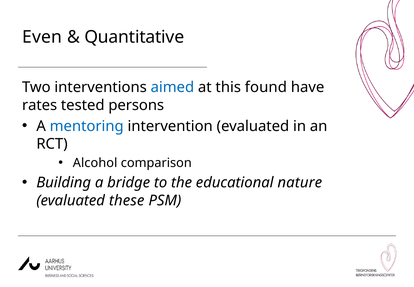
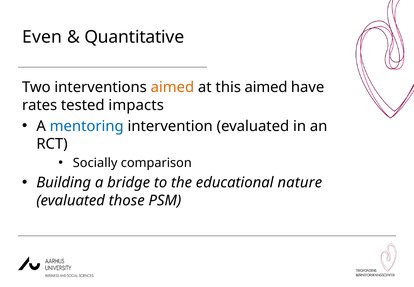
aimed at (172, 87) colour: blue -> orange
this found: found -> aimed
persons: persons -> impacts
Alcohol: Alcohol -> Socially
these: these -> those
